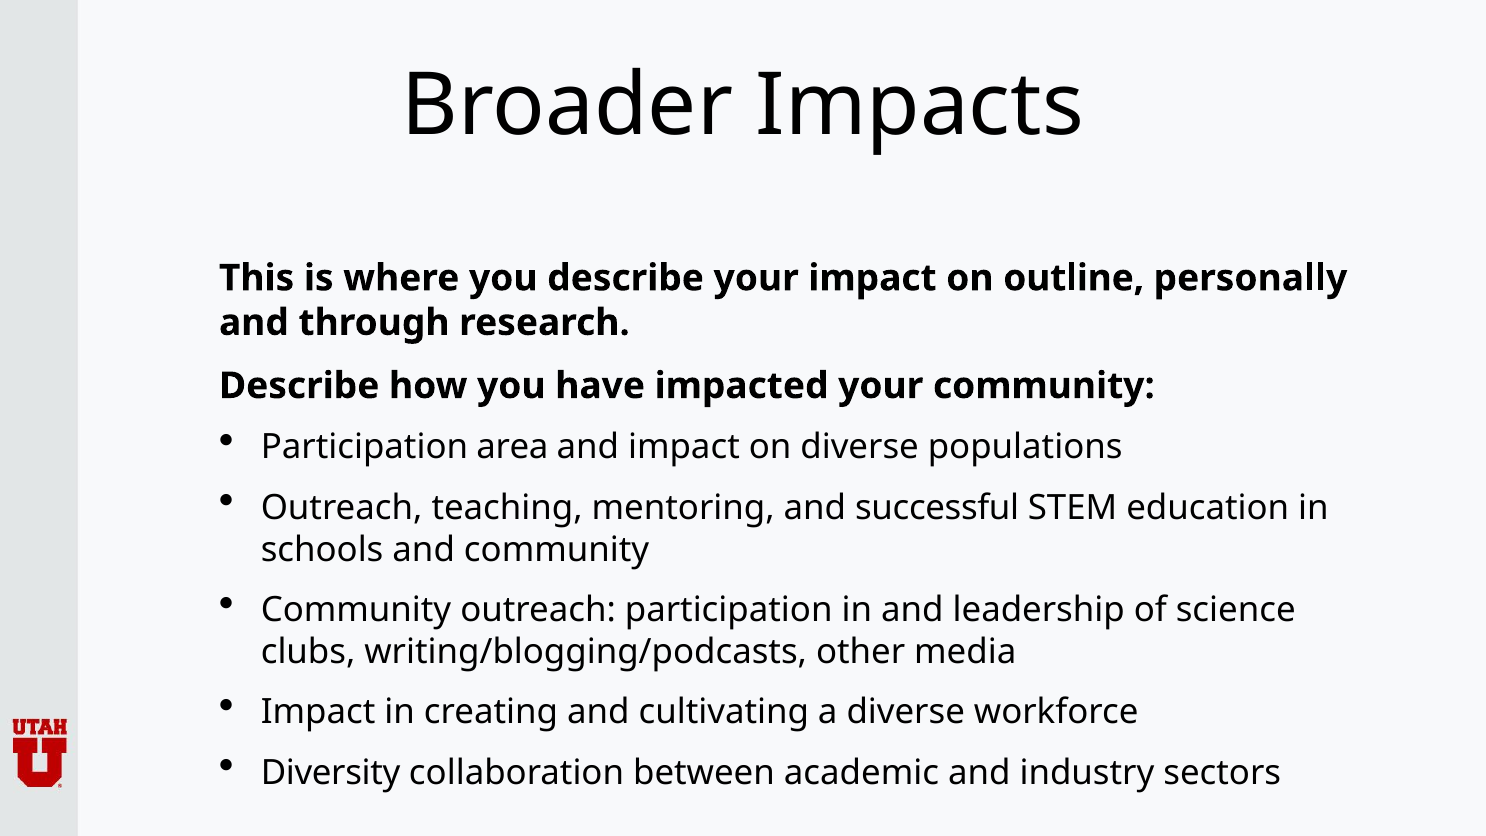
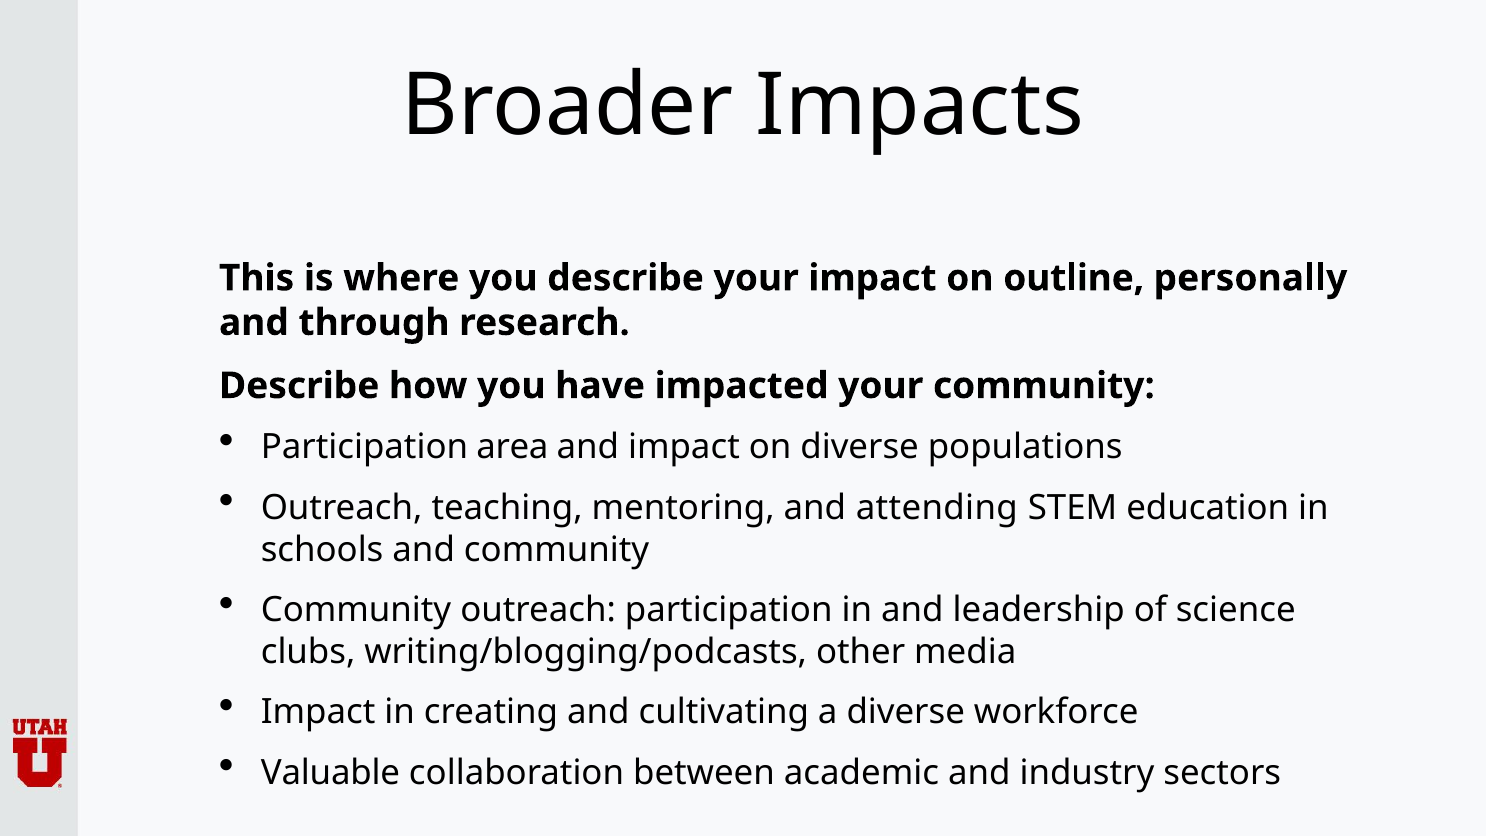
successful: successful -> attending
Diversity: Diversity -> Valuable
